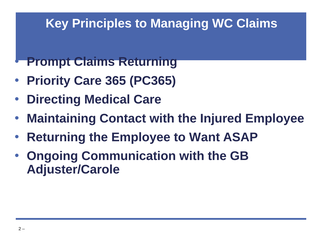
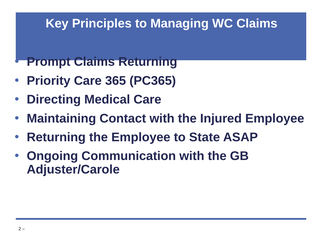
Want: Want -> State
